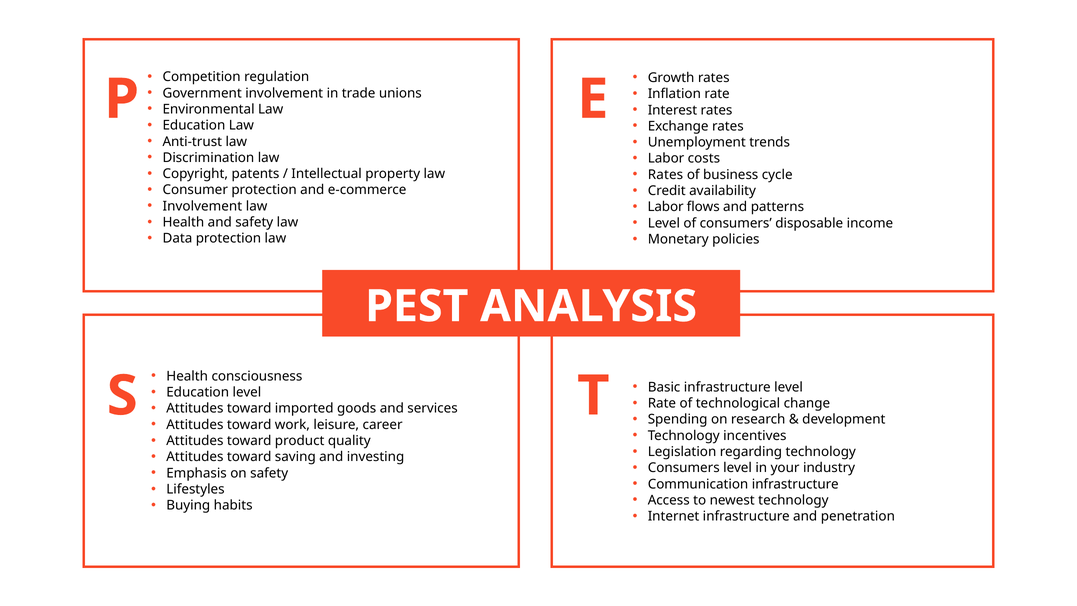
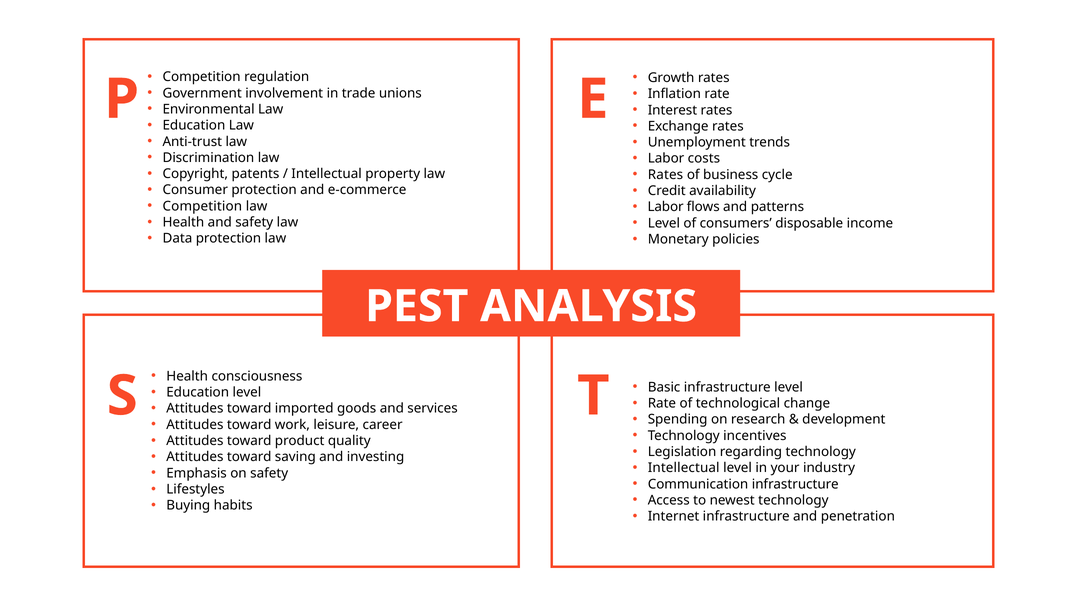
Involvement at (202, 206): Involvement -> Competition
Consumers at (684, 468): Consumers -> Intellectual
